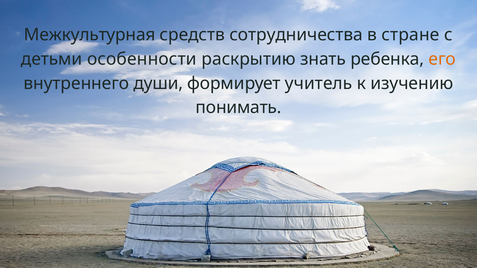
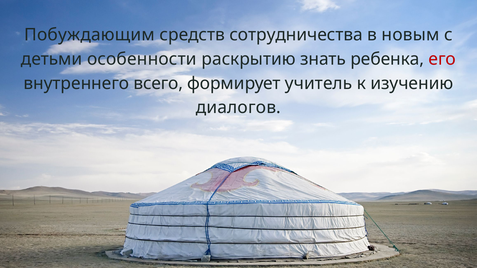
Межкультурная: Межкультурная -> Побуждающим
стране: стране -> новым
его colour: orange -> red
души: души -> всего
понимать: понимать -> диалогов
